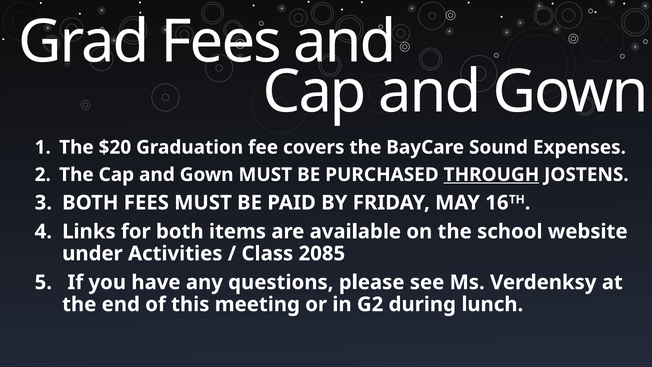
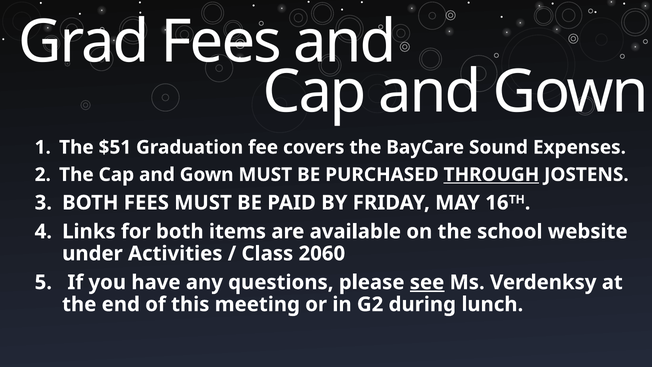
$20: $20 -> $51
2085: 2085 -> 2060
see underline: none -> present
